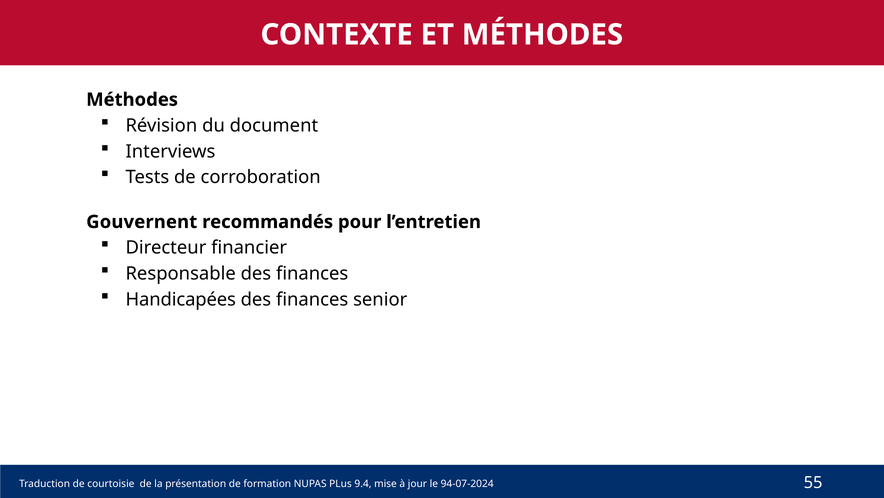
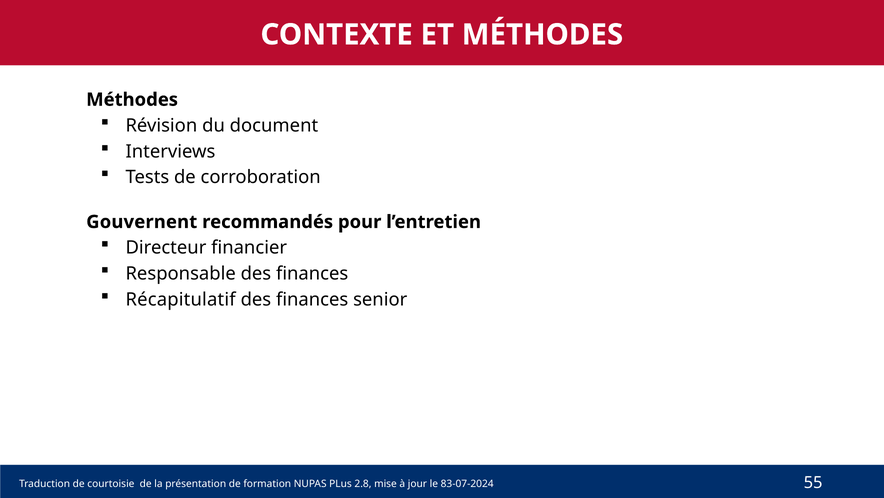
Handicapées: Handicapées -> Récapitulatif
9.4: 9.4 -> 2.8
94-07-2024: 94-07-2024 -> 83-07-2024
